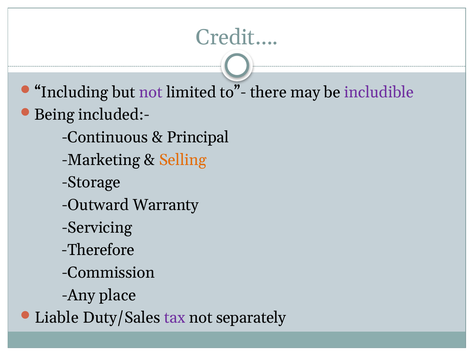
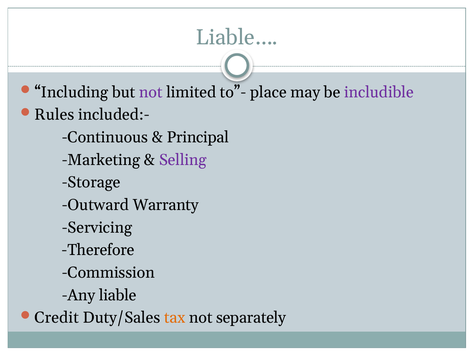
Credit…: Credit… -> Liable…
there: there -> place
Being: Being -> Rules
Selling colour: orange -> purple
place: place -> liable
Liable: Liable -> Credit
tax colour: purple -> orange
